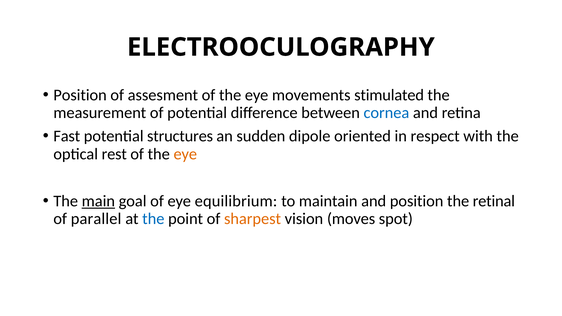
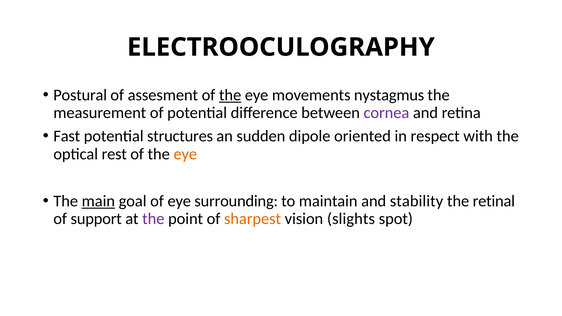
Position at (80, 95): Position -> Postural
the at (230, 95) underline: none -> present
stimulated: stimulated -> nystagmus
cornea colour: blue -> purple
equilibrium: equilibrium -> surrounding
and position: position -> stability
parallel: parallel -> support
the at (153, 219) colour: blue -> purple
moves: moves -> slights
